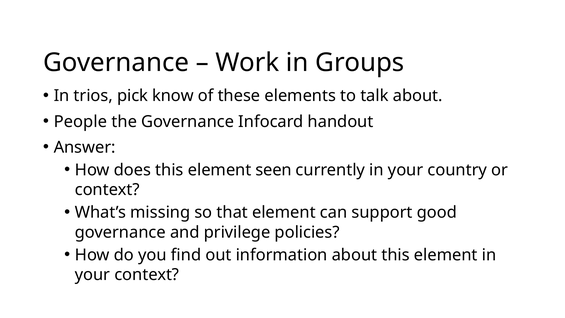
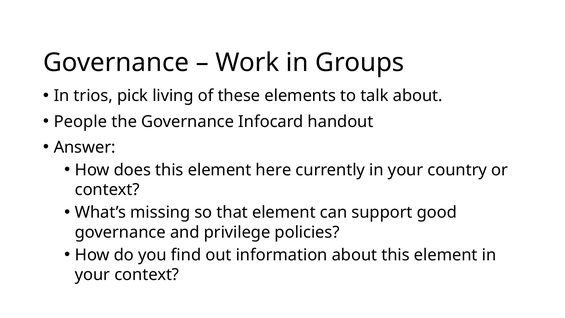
know: know -> living
seen: seen -> here
